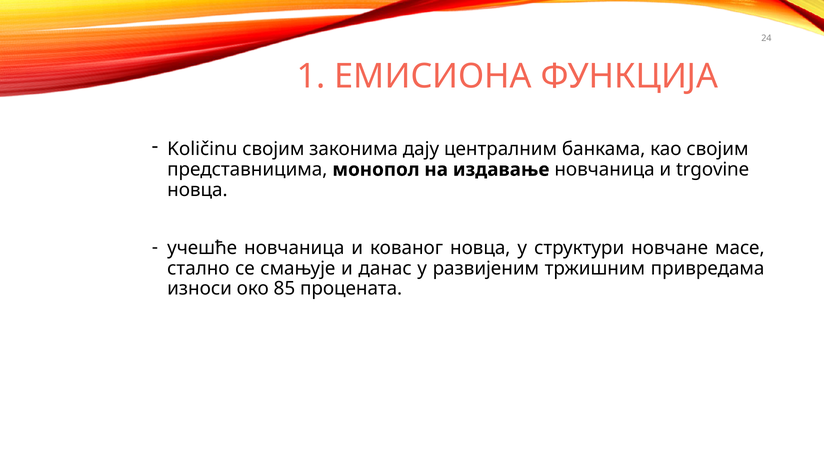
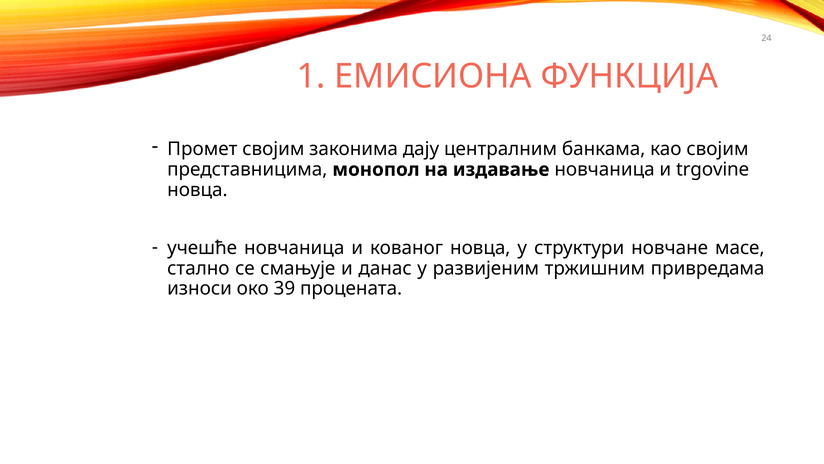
Količinu: Količinu -> Промет
85: 85 -> 39
